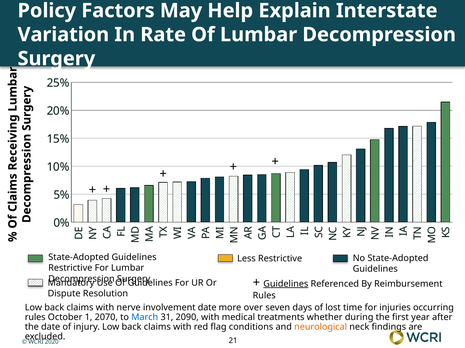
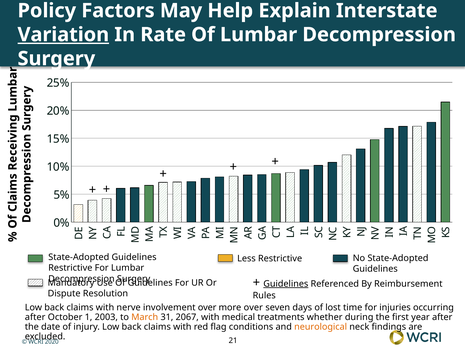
Variation underline: none -> present
involvement date: date -> over
rules at (35, 318): rules -> after
2070: 2070 -> 2003
March colour: blue -> orange
2090: 2090 -> 2067
